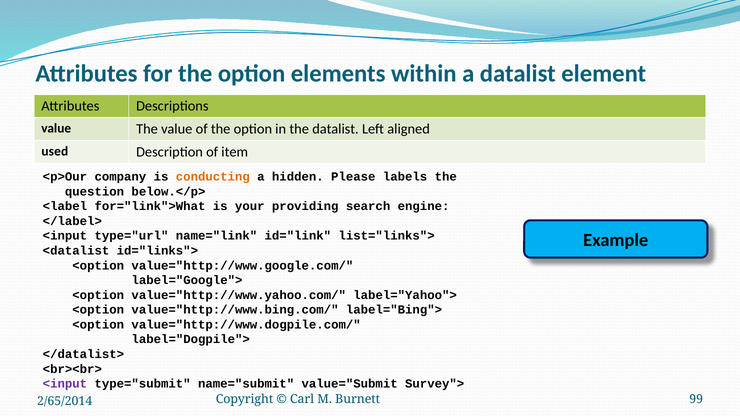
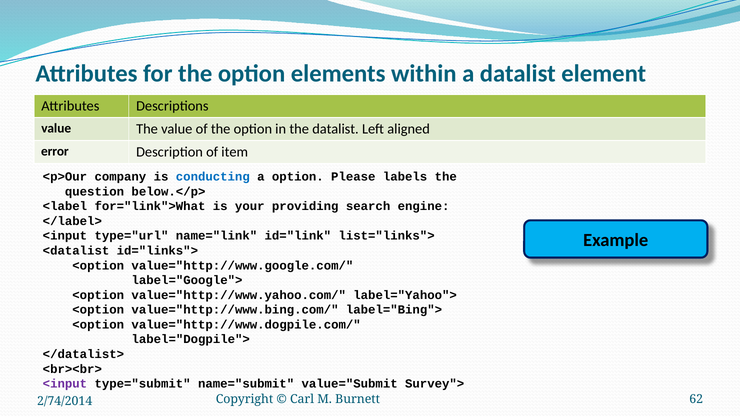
used: used -> error
conducting colour: orange -> blue
a hidden: hidden -> option
99: 99 -> 62
2/65/2014: 2/65/2014 -> 2/74/2014
